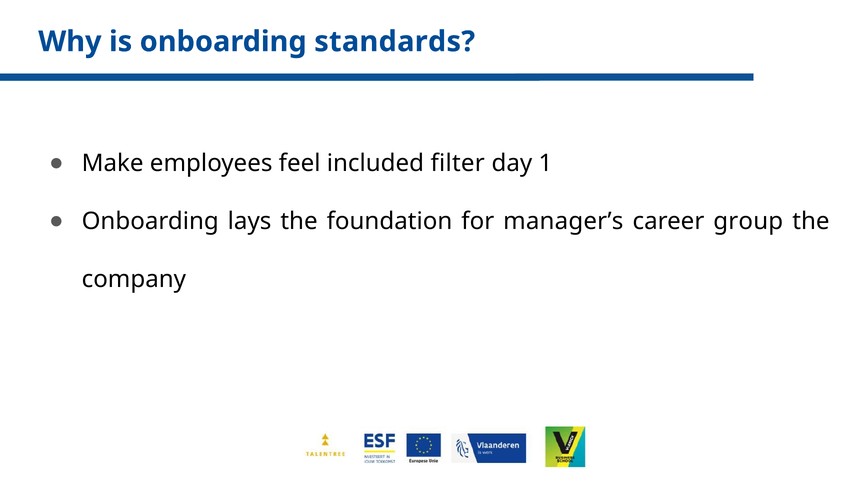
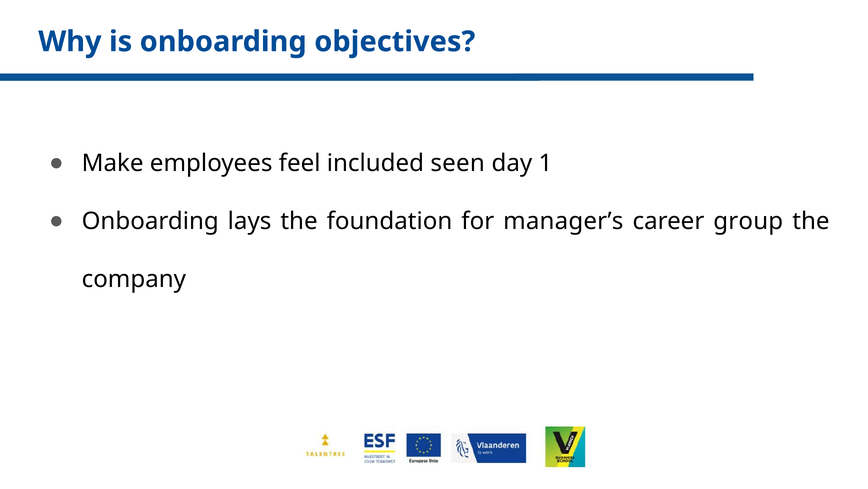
standards: standards -> objectives
filter: filter -> seen
